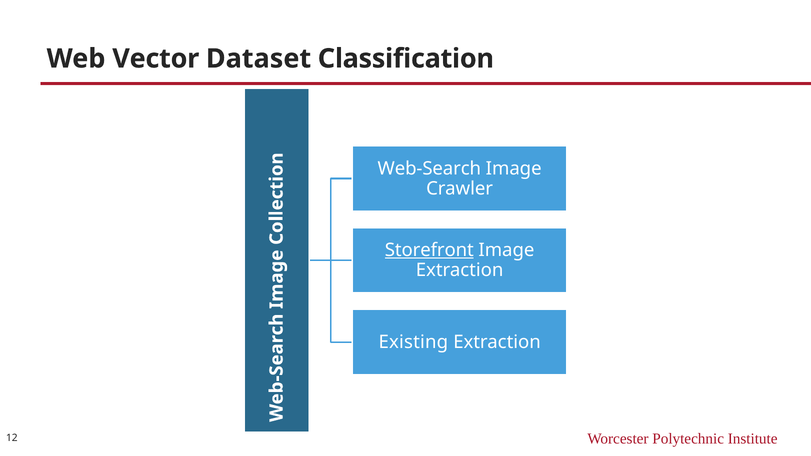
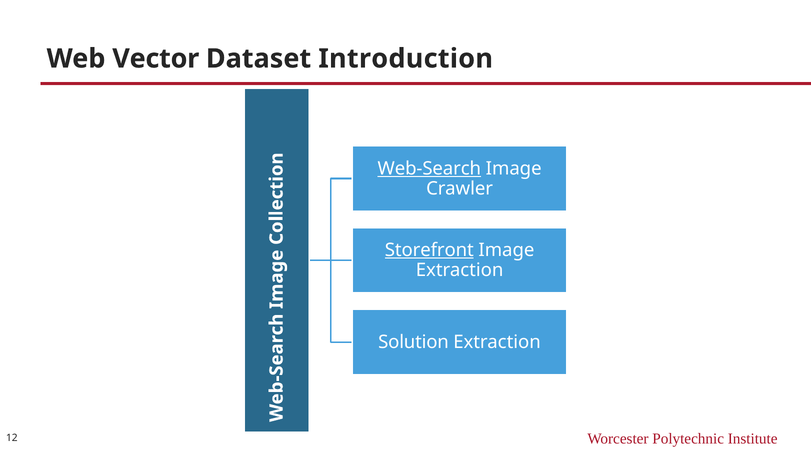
Classification: Classification -> Introduction
Web-Search underline: none -> present
Existing: Existing -> Solution
